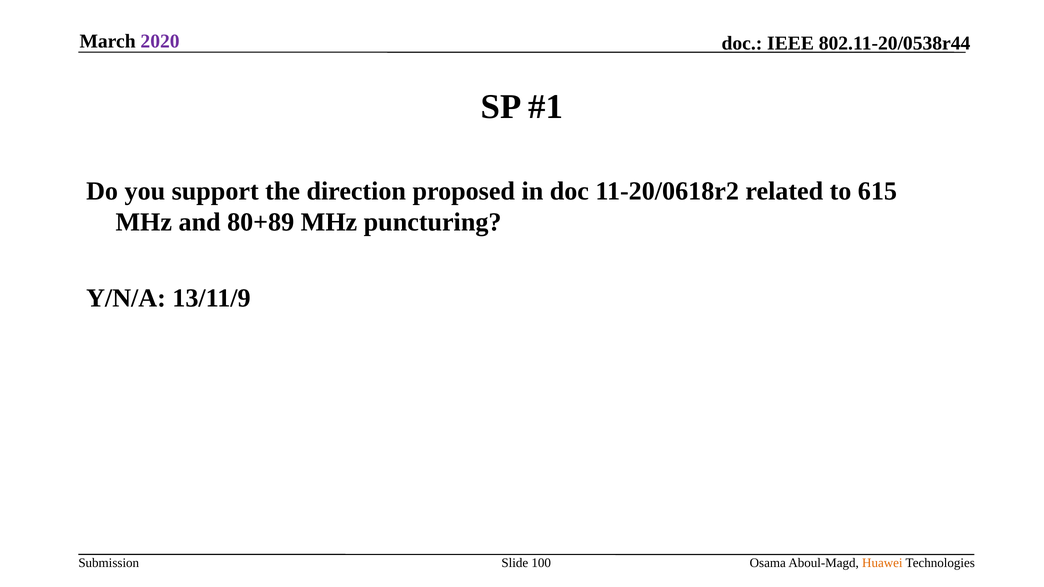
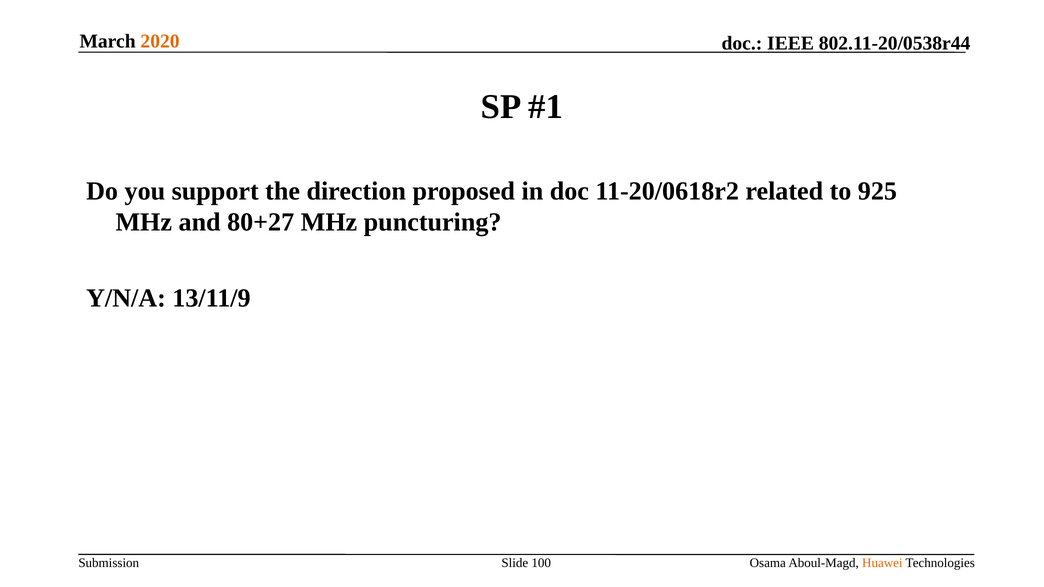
2020 colour: purple -> orange
615: 615 -> 925
80+89: 80+89 -> 80+27
